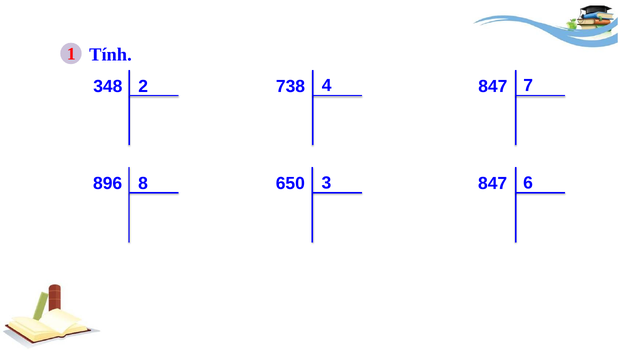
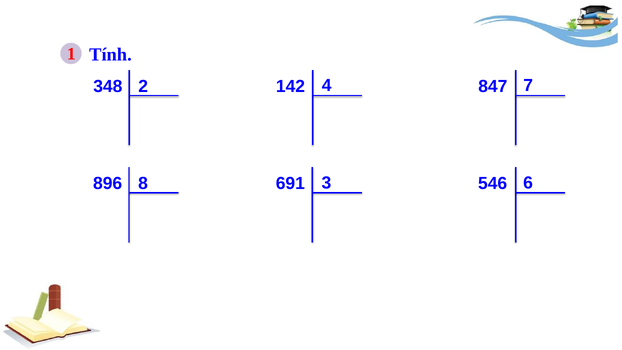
738: 738 -> 142
650: 650 -> 691
847 at (493, 183): 847 -> 546
